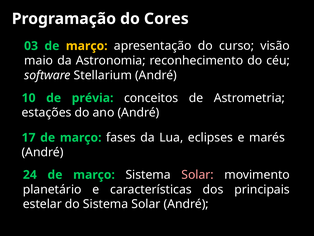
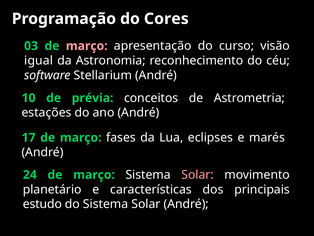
março at (87, 46) colour: yellow -> pink
maio: maio -> igual
estelar: estelar -> estudo
